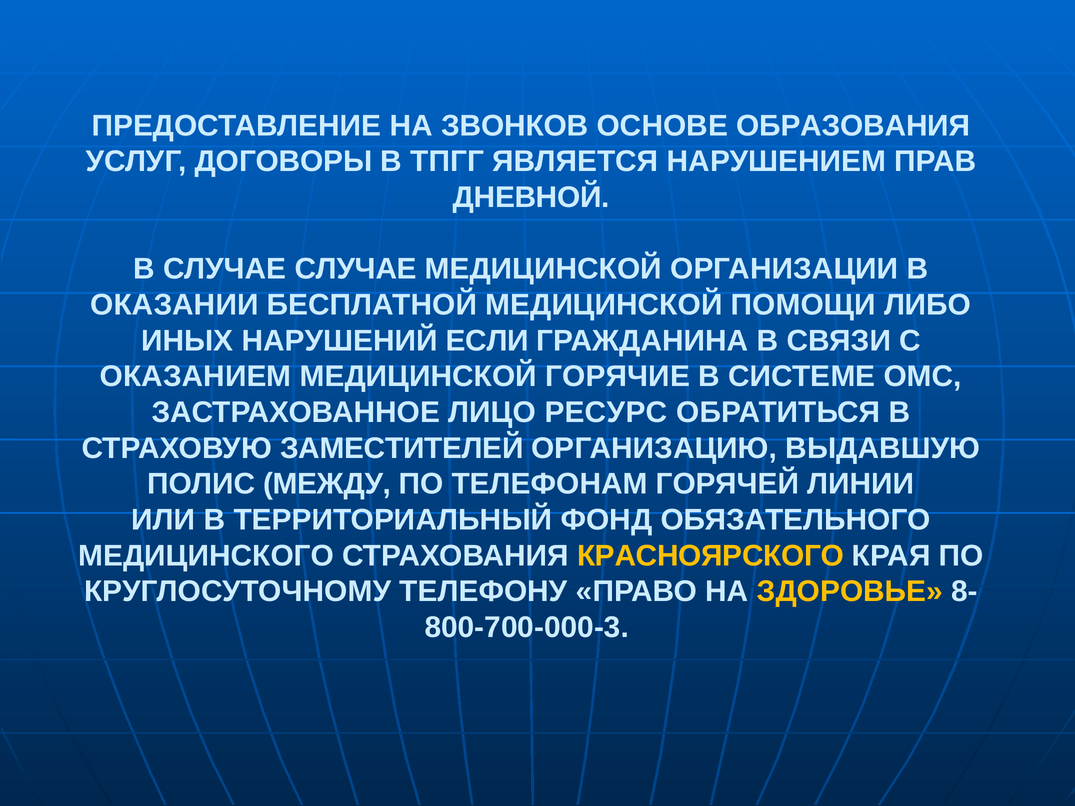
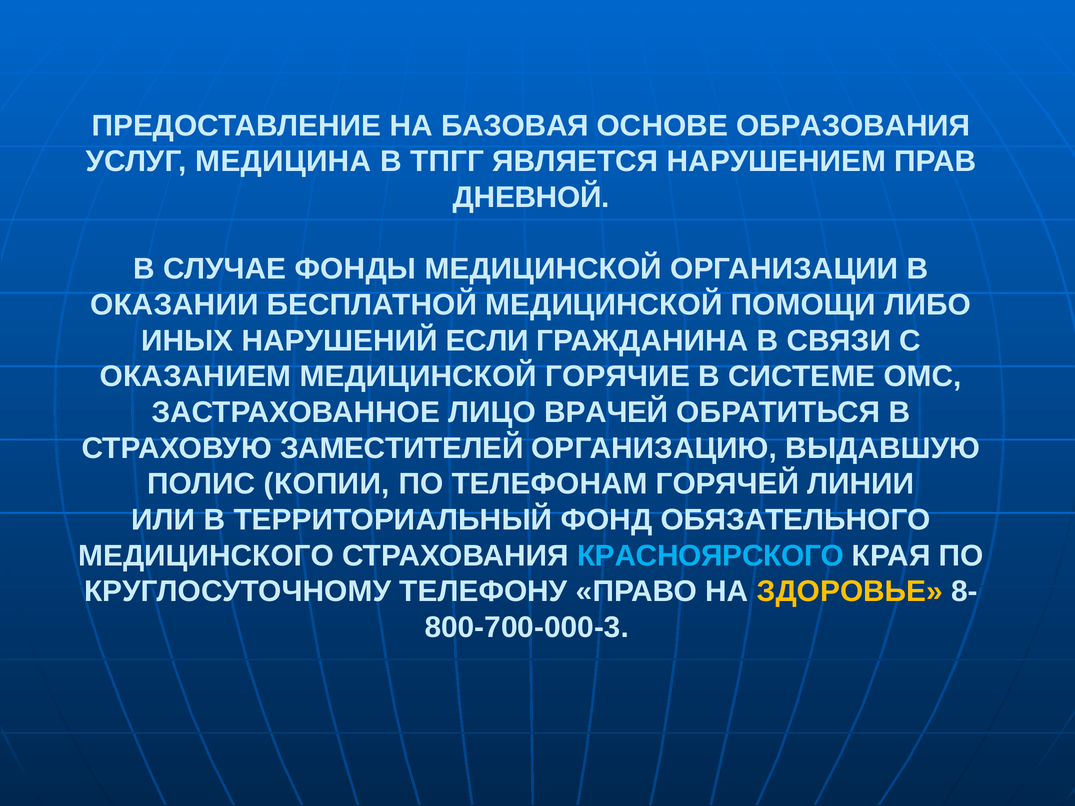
ЗВОНКОВ: ЗВОНКОВ -> БАЗОВАЯ
ДОГОВОРЫ: ДОГОВОРЫ -> МЕДИЦИНА
СЛУЧАЕ СЛУЧАЕ: СЛУЧАЕ -> ФОНДЫ
РЕСУРС: РЕСУРС -> ВРАЧЕЙ
МЕЖДУ: МЕЖДУ -> КОПИИ
КРАСНОЯРСКОГО colour: yellow -> light blue
